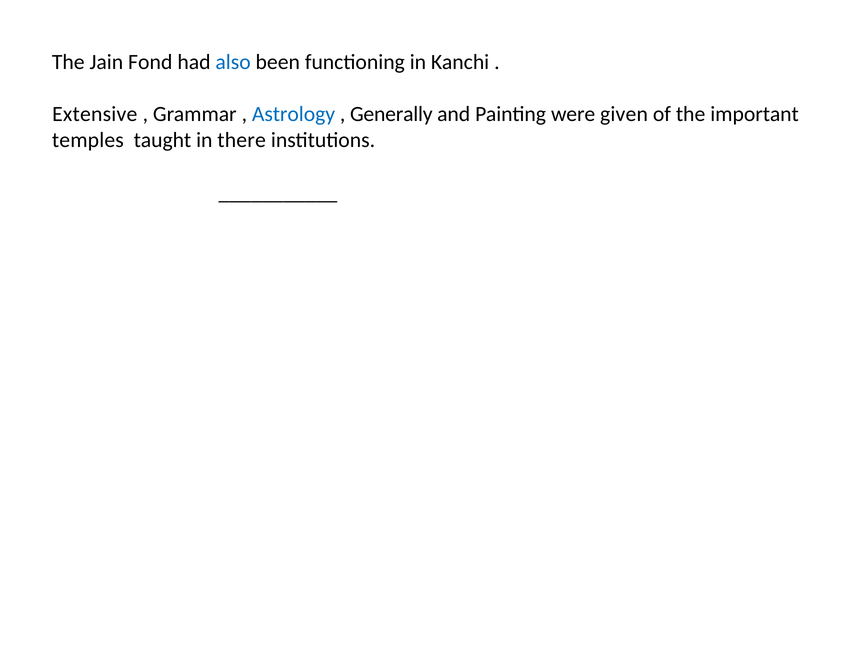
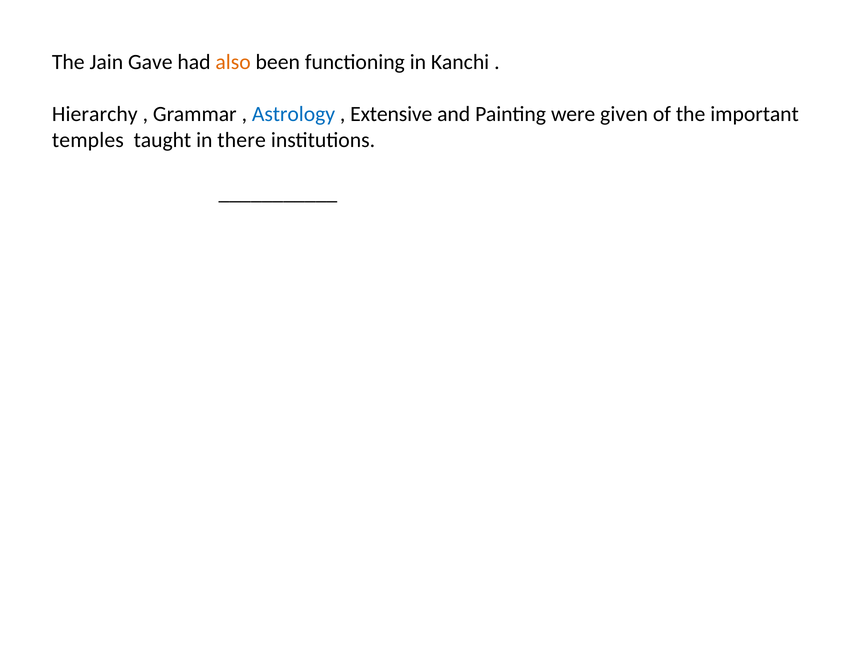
Fond: Fond -> Gave
also colour: blue -> orange
Extensive: Extensive -> Hierarchy
Generally: Generally -> Extensive
